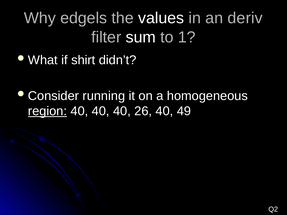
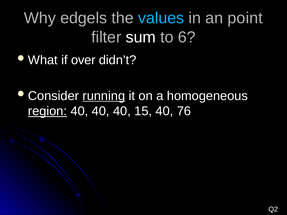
values colour: white -> light blue
deriv: deriv -> point
1: 1 -> 6
shirt: shirt -> over
running underline: none -> present
26: 26 -> 15
49: 49 -> 76
